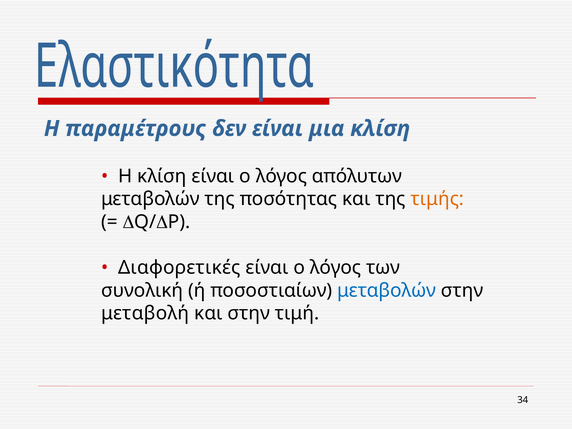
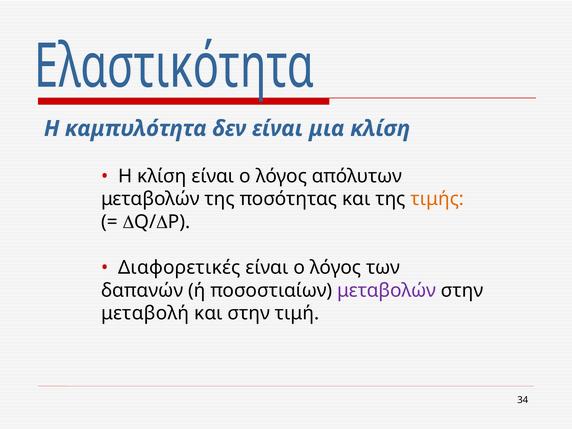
παραμέτρους: παραμέτρους -> καμπυλότητα
συνολική: συνολική -> δαπανών
μεταβολών at (387, 290) colour: blue -> purple
